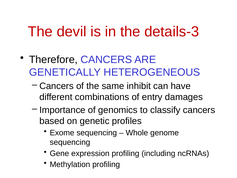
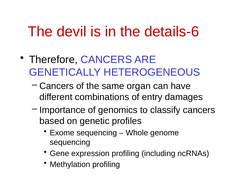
details-3: details-3 -> details-6
inhibit: inhibit -> organ
